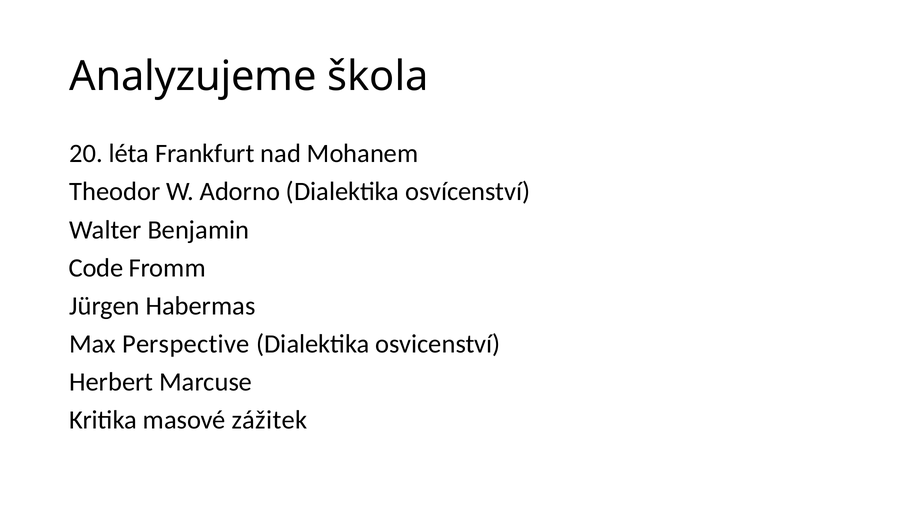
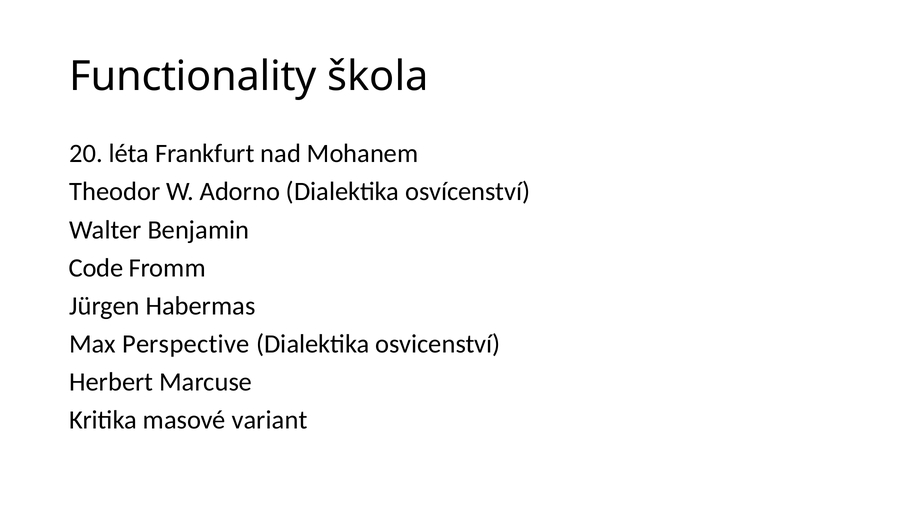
Analyzujeme: Analyzujeme -> Functionality
zážitek: zážitek -> variant
